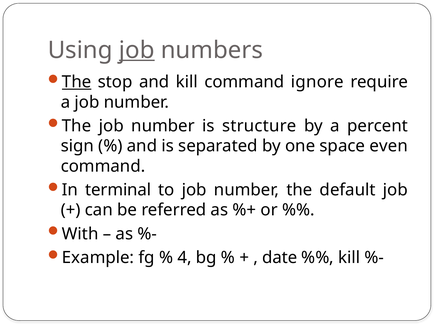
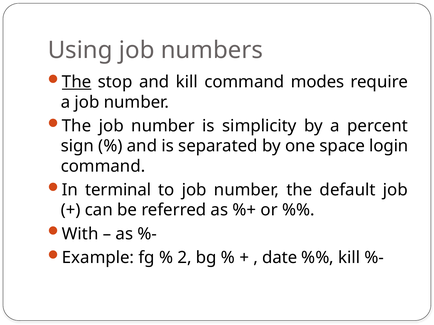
job at (137, 50) underline: present -> none
ignore: ignore -> modes
structure: structure -> simplicity
even: even -> login
4: 4 -> 2
